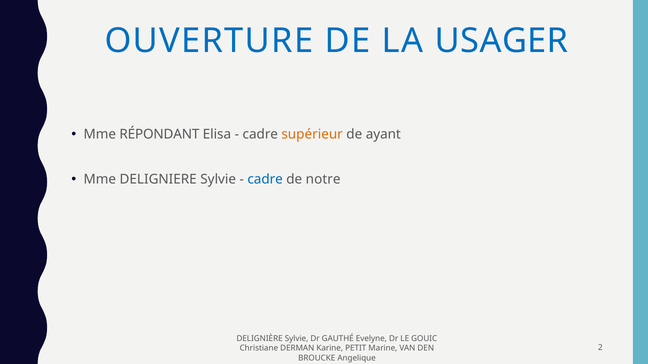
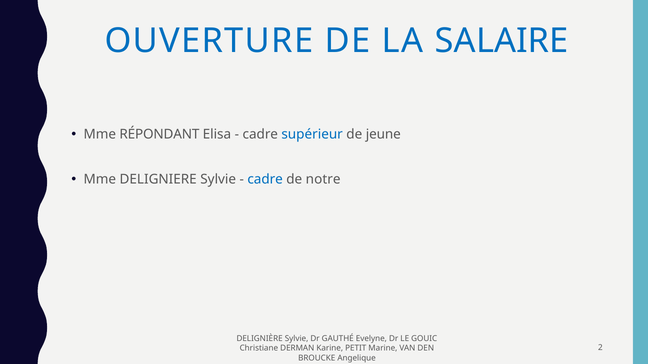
USAGER: USAGER -> SALAIRE
supérieur colour: orange -> blue
ayant: ayant -> jeune
